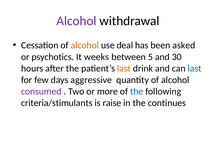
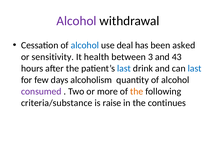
alcohol at (85, 45) colour: orange -> blue
psychotics: psychotics -> sensitivity
weeks: weeks -> health
5: 5 -> 3
30: 30 -> 43
last at (124, 68) colour: orange -> blue
aggressive: aggressive -> alcoholism
the at (137, 91) colour: blue -> orange
criteria/stimulants: criteria/stimulants -> criteria/substance
